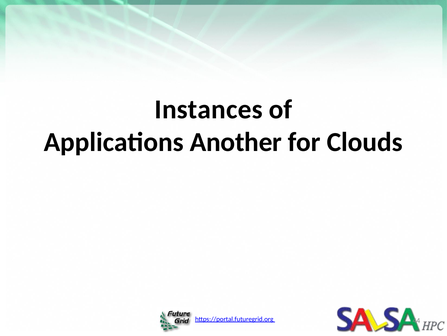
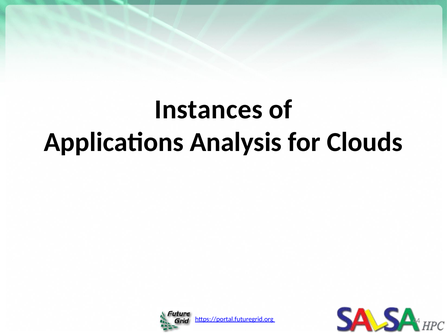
Another: Another -> Analysis
